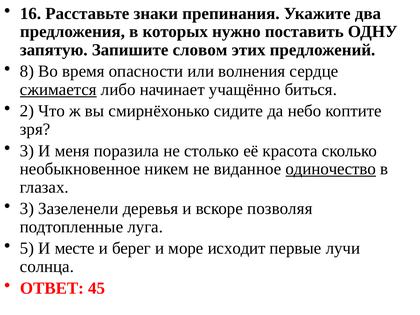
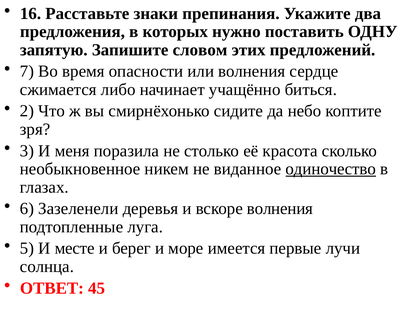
8: 8 -> 7
сжимается underline: present -> none
3 at (27, 209): 3 -> 6
вскоре позволяя: позволяя -> волнения
исходит: исходит -> имеется
